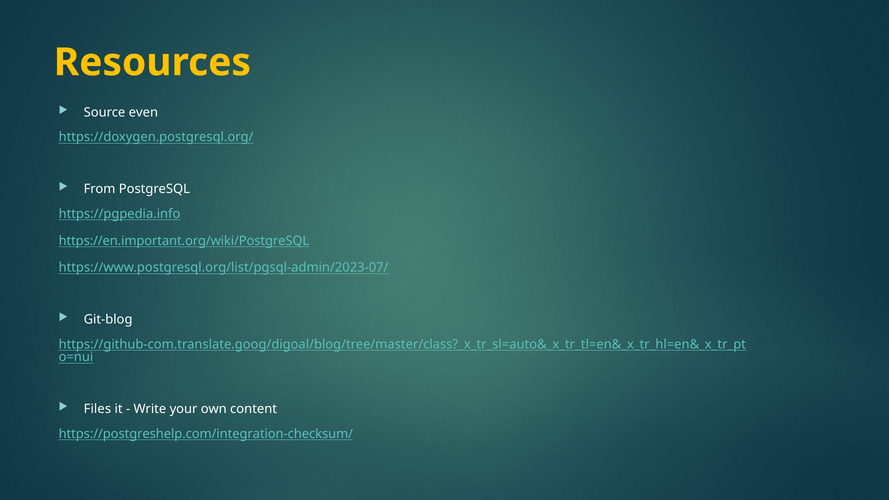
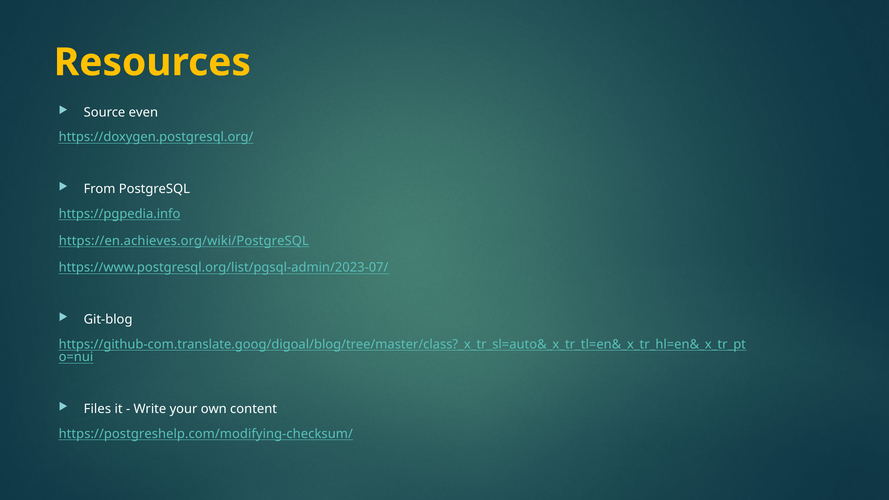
https://en.important.org/wiki/PostgreSQL: https://en.important.org/wiki/PostgreSQL -> https://en.achieves.org/wiki/PostgreSQL
https://postgreshelp.com/integration-checksum/: https://postgreshelp.com/integration-checksum/ -> https://postgreshelp.com/modifying-checksum/
